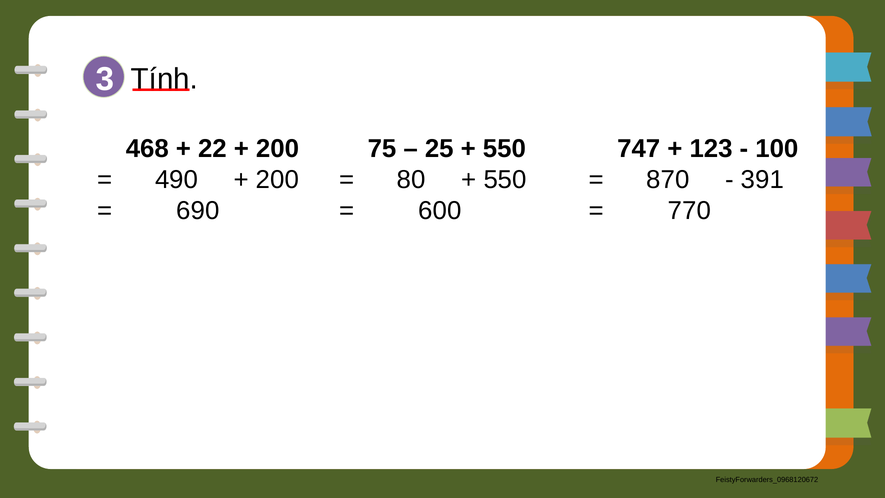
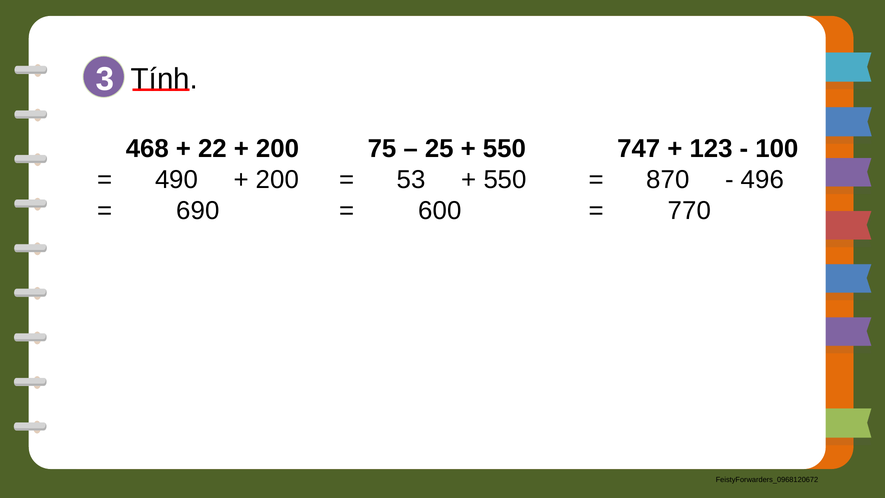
80: 80 -> 53
391: 391 -> 496
